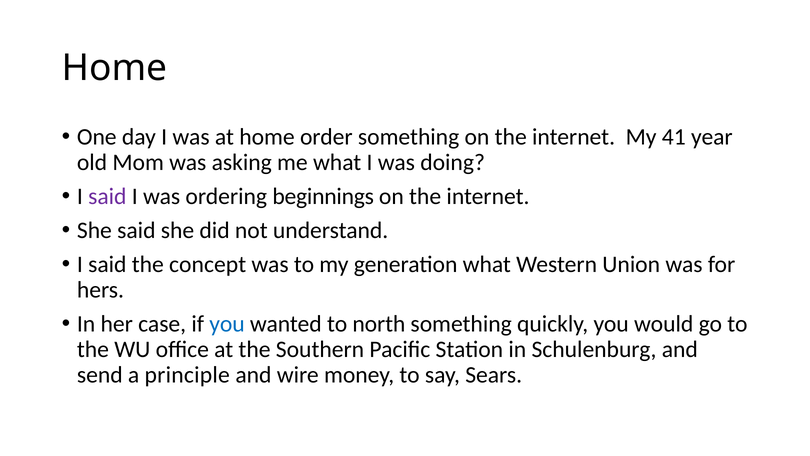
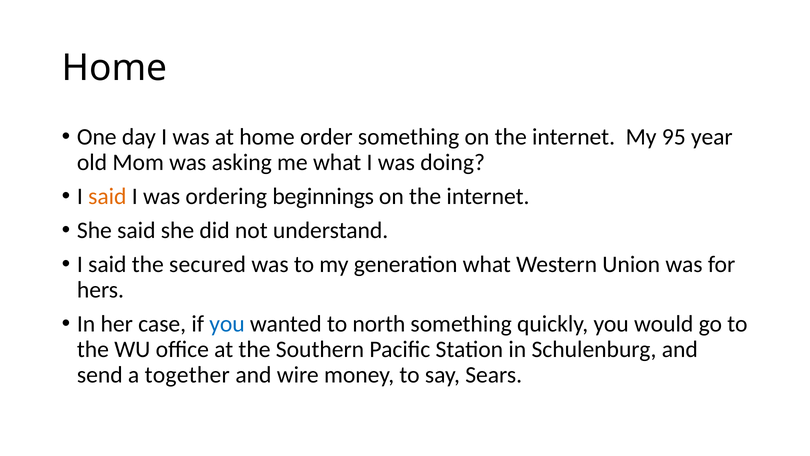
41: 41 -> 95
said at (107, 196) colour: purple -> orange
concept: concept -> secured
principle: principle -> together
